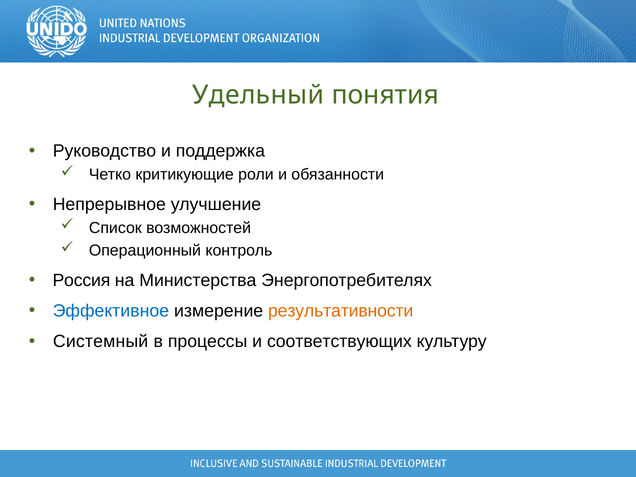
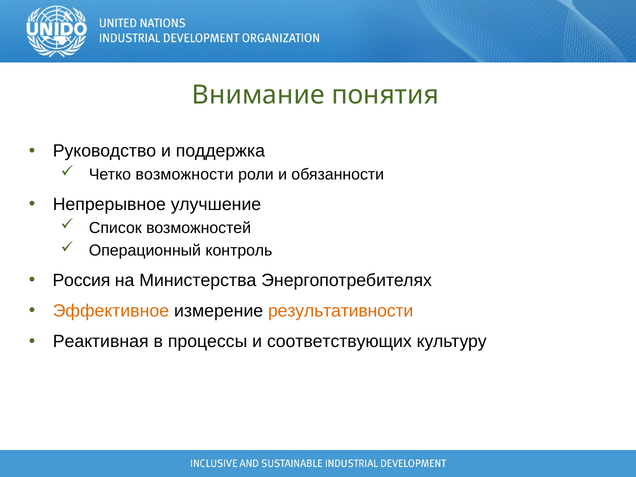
Удельный: Удельный -> Внимание
критикующие: критикующие -> возможности
Эффективное colour: blue -> orange
Системный: Системный -> Реактивная
